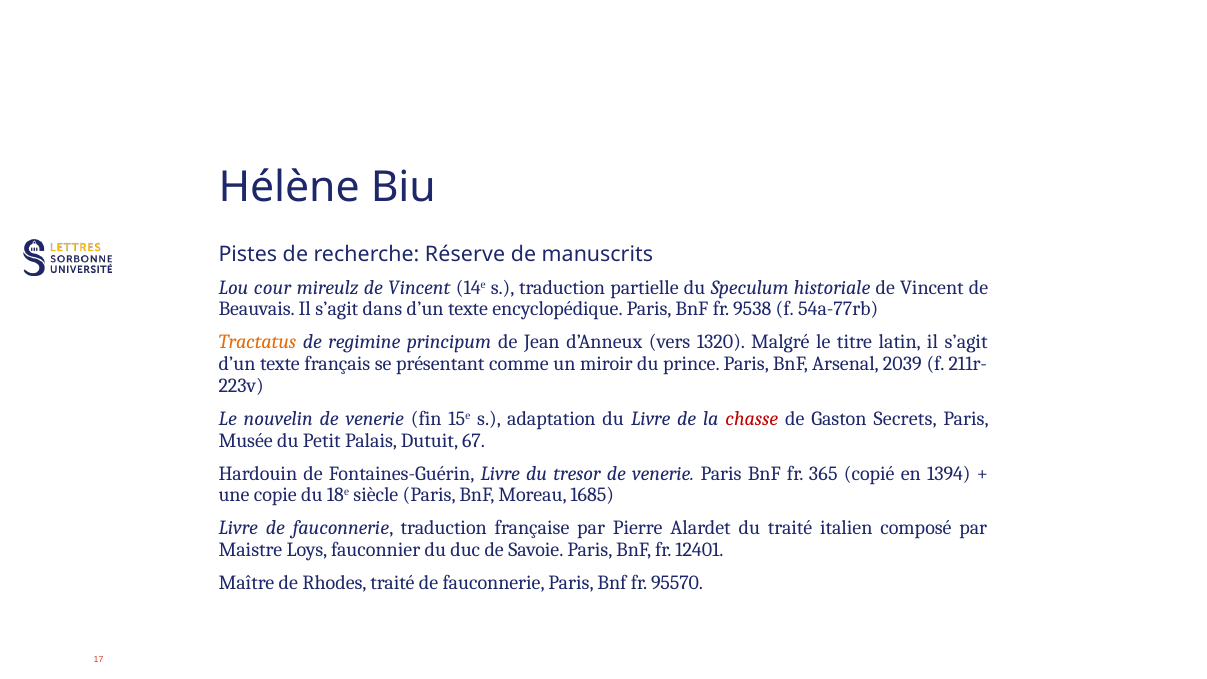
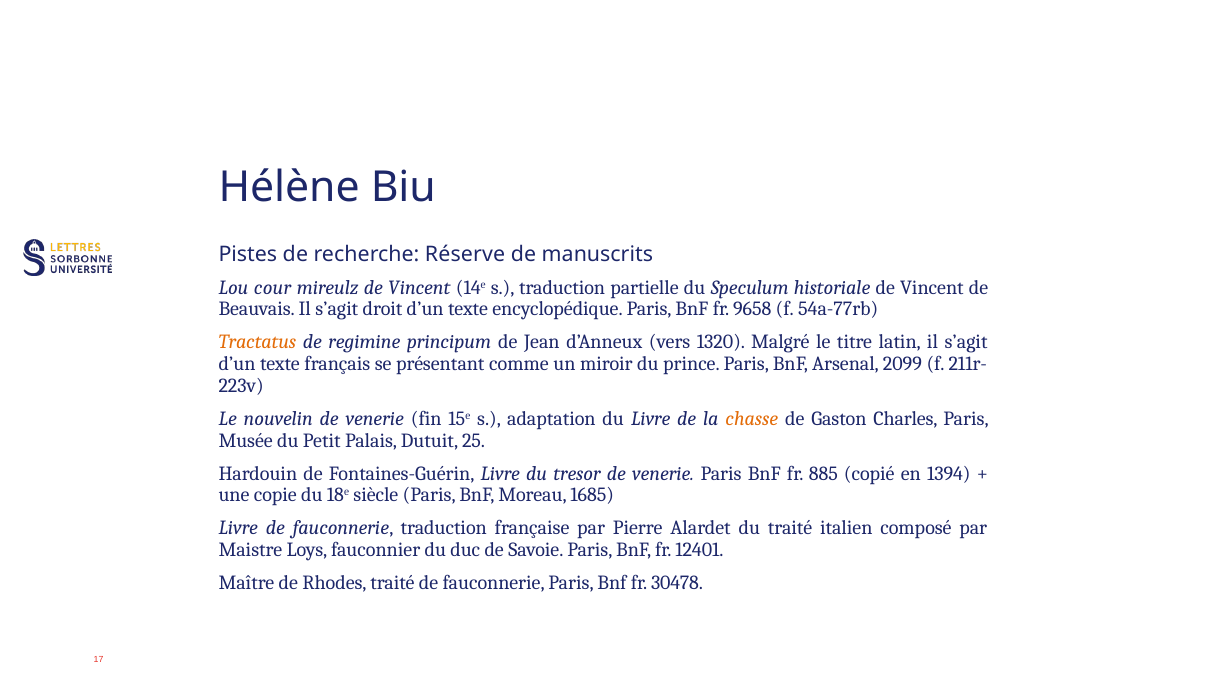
dans: dans -> droit
9538: 9538 -> 9658
2039: 2039 -> 2099
chasse colour: red -> orange
Secrets: Secrets -> Charles
67: 67 -> 25
365: 365 -> 885
95570: 95570 -> 30478
